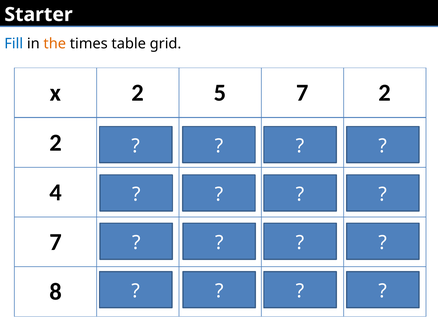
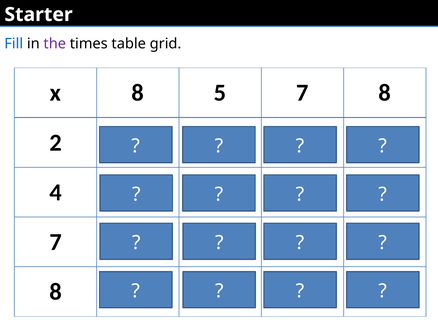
the colour: orange -> purple
x 2: 2 -> 8
7 2: 2 -> 8
